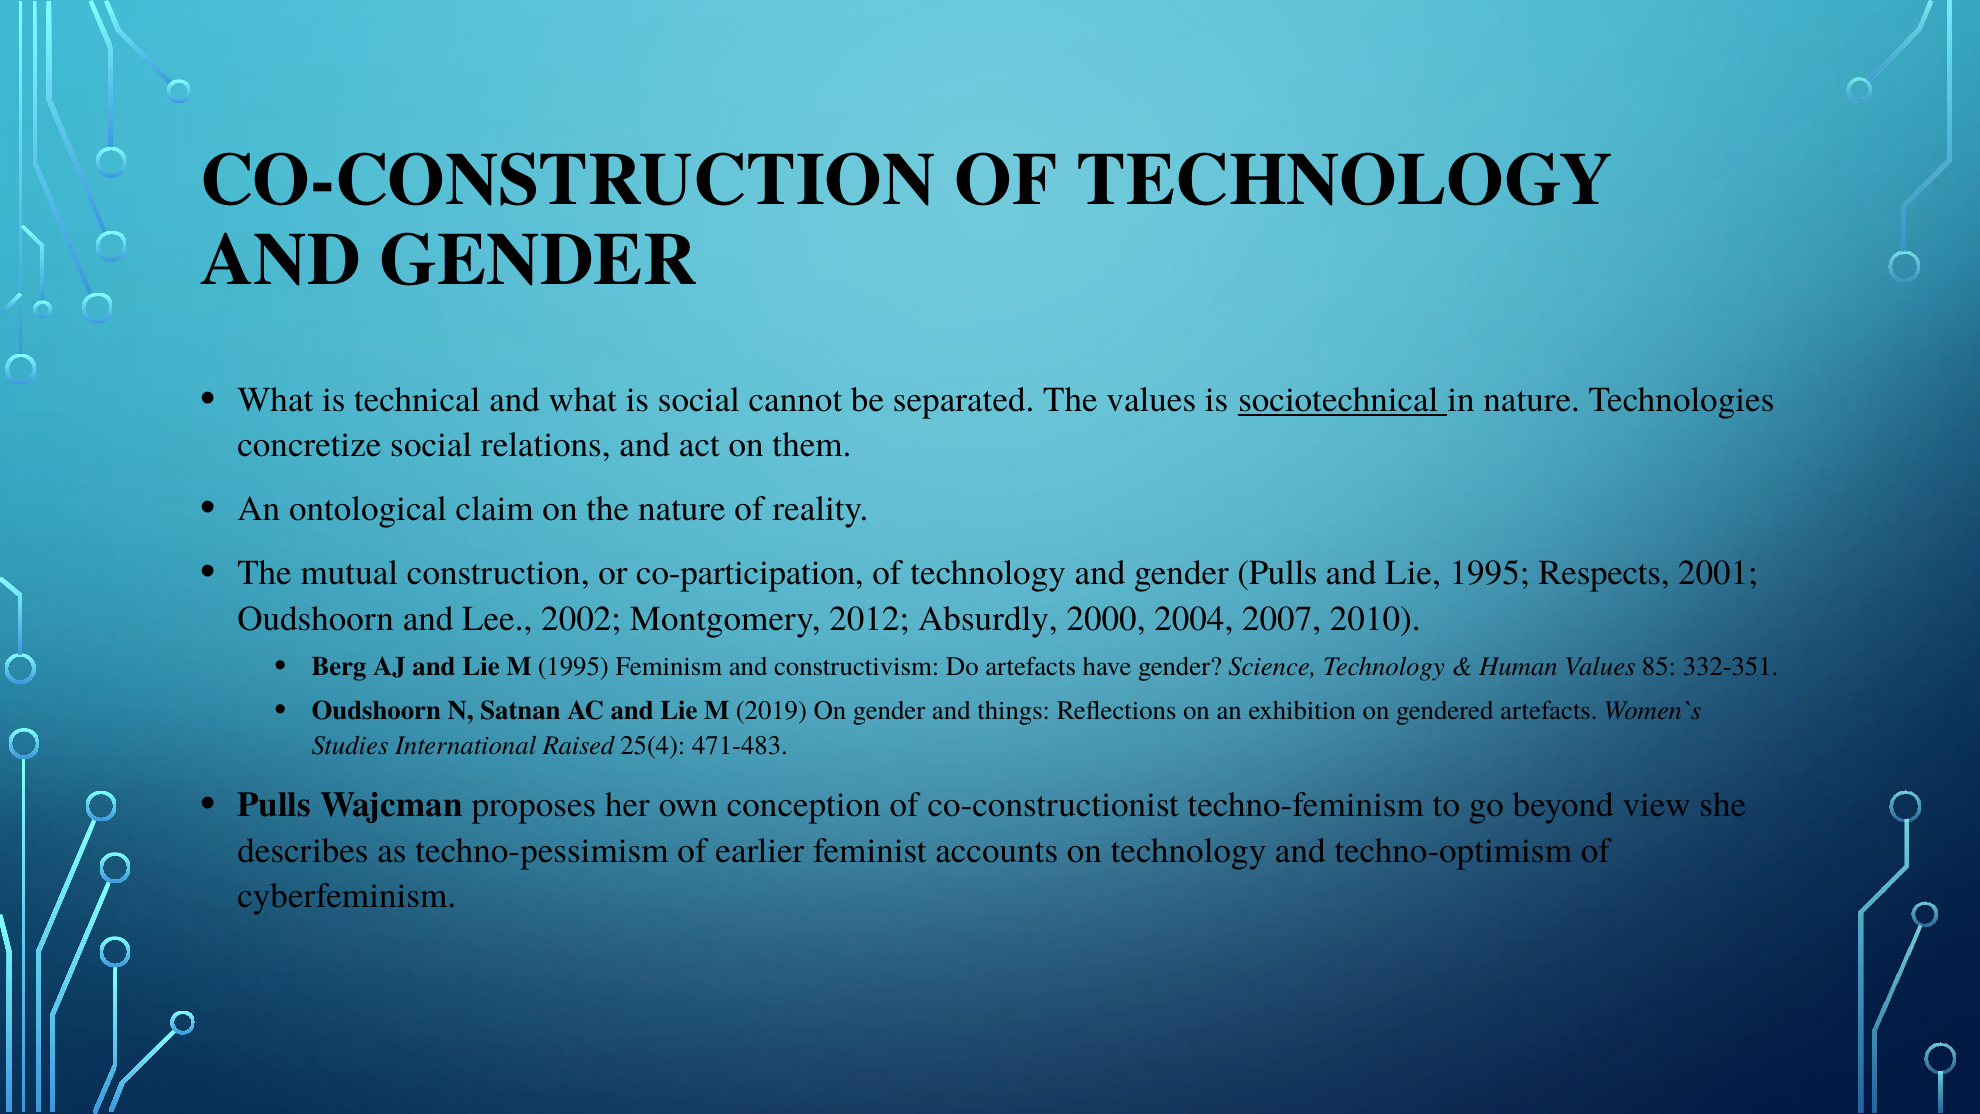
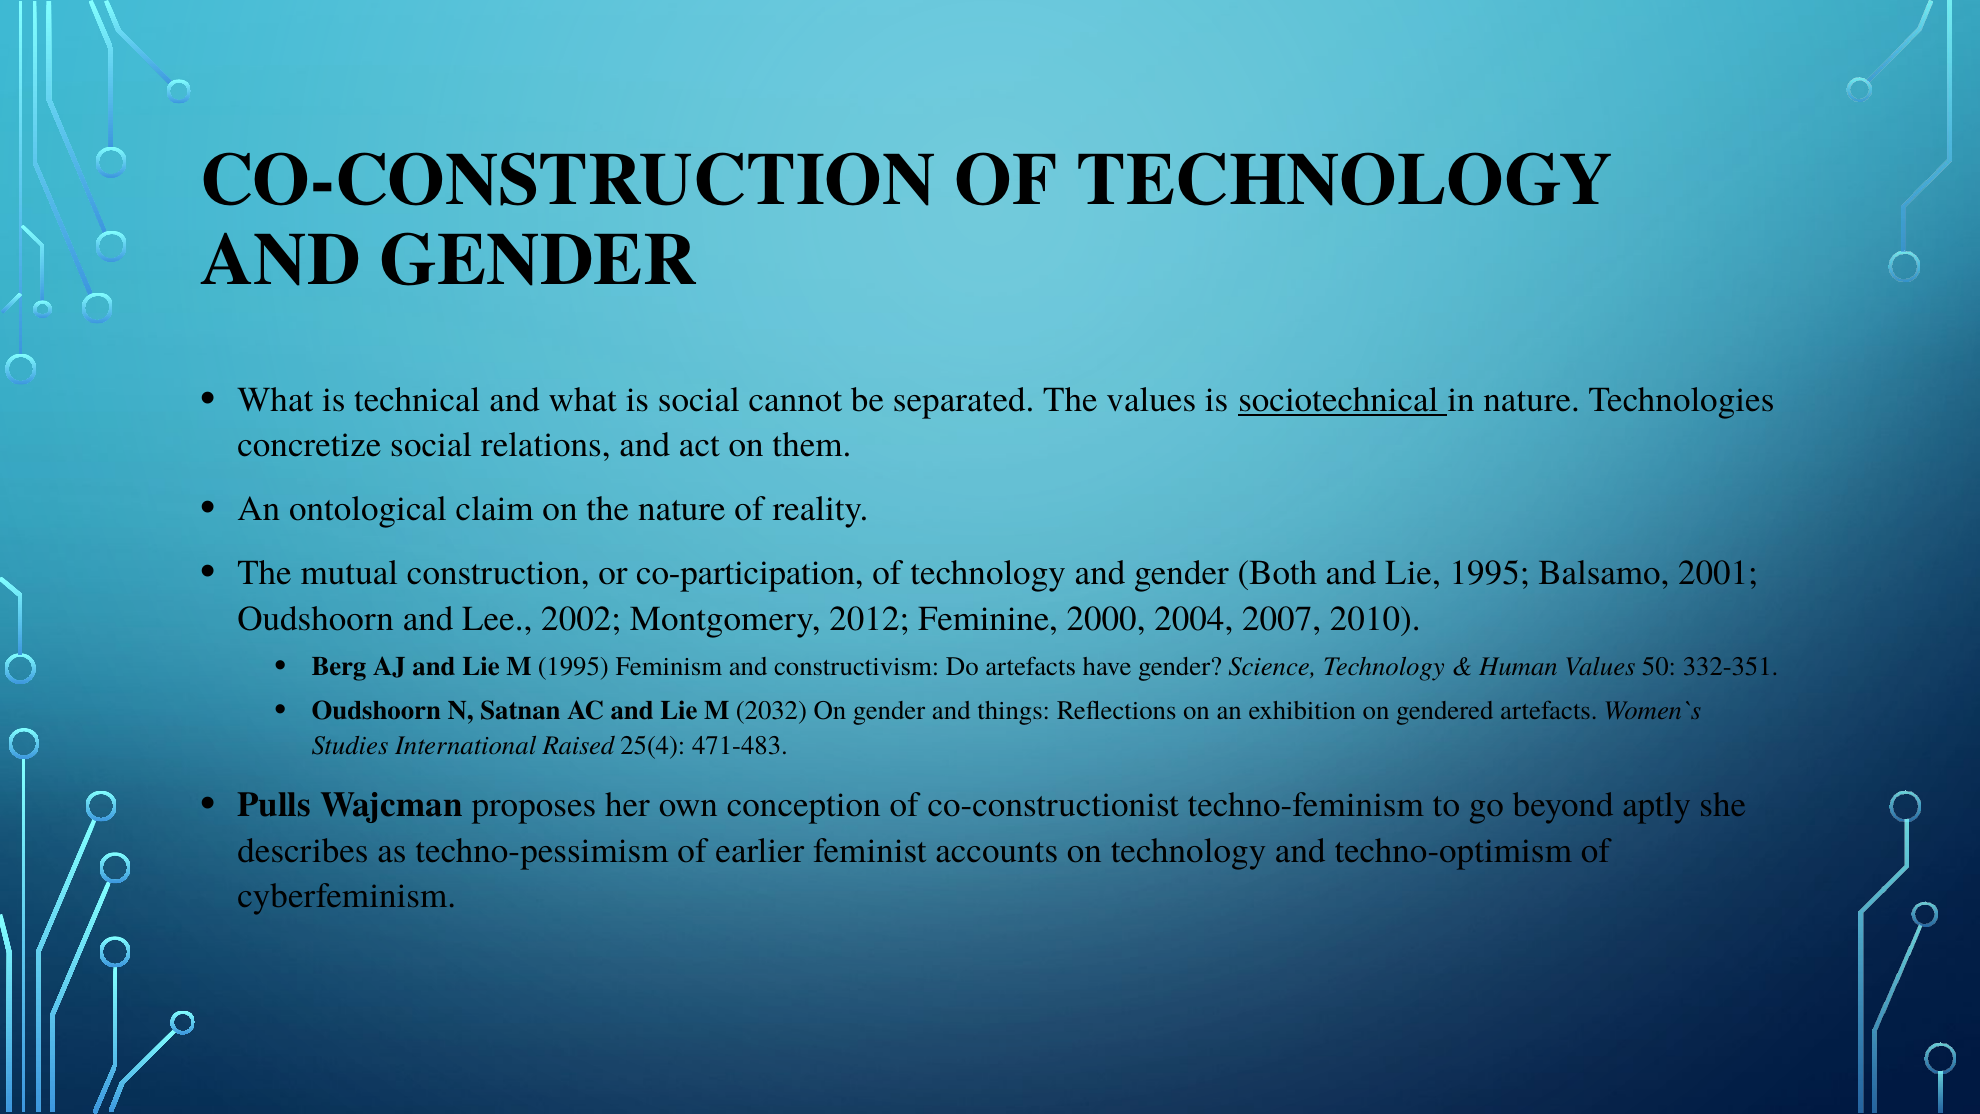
gender Pulls: Pulls -> Both
Respects: Respects -> Balsamo
Absurdly: Absurdly -> Feminine
85: 85 -> 50
2019: 2019 -> 2032
view: view -> aptly
